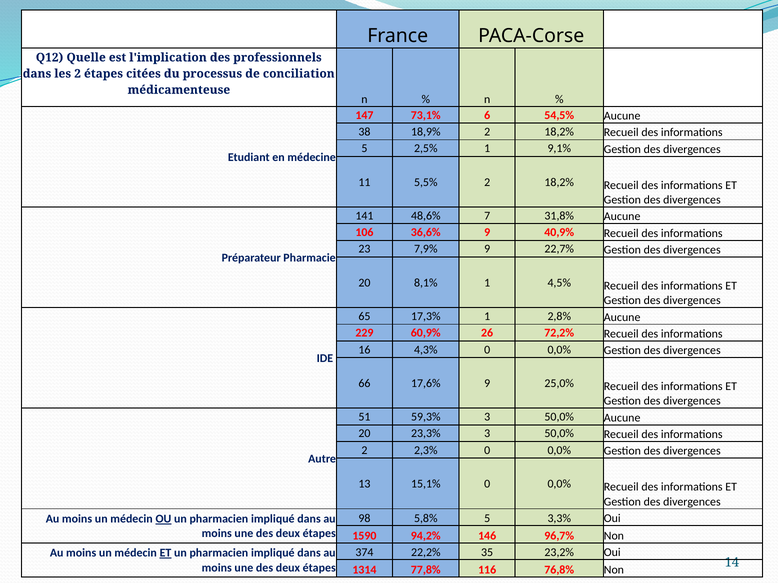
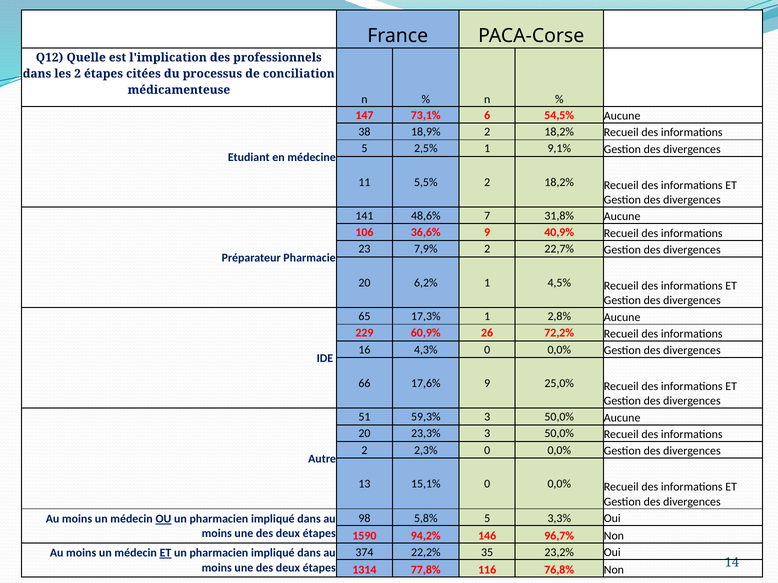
7,9% 9: 9 -> 2
8,1%: 8,1% -> 6,2%
